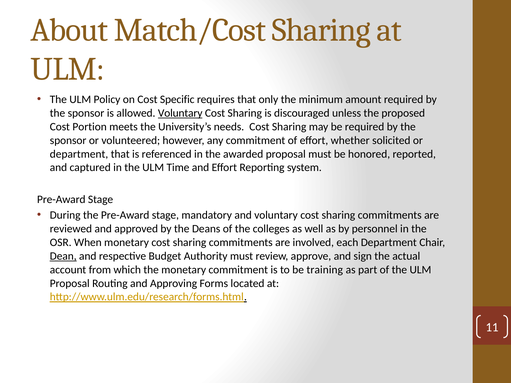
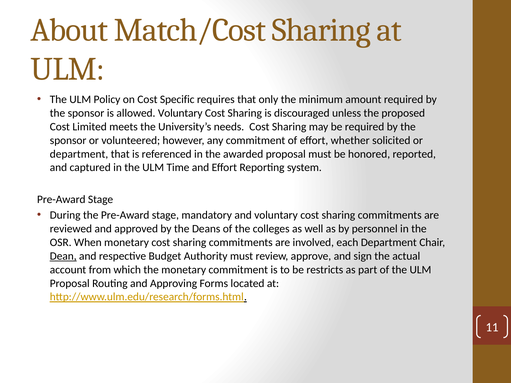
Voluntary at (180, 113) underline: present -> none
Portion: Portion -> Limited
training: training -> restricts
